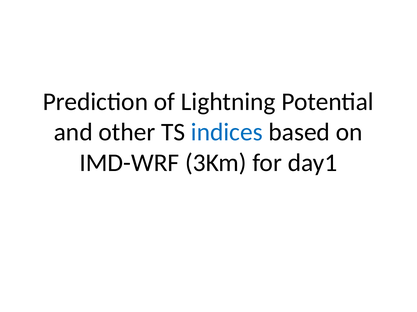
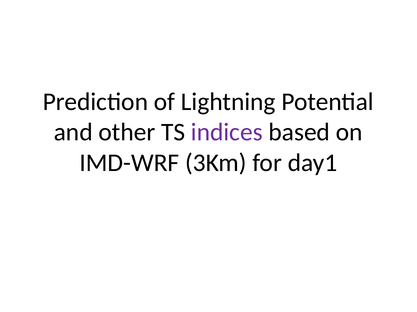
indices colour: blue -> purple
